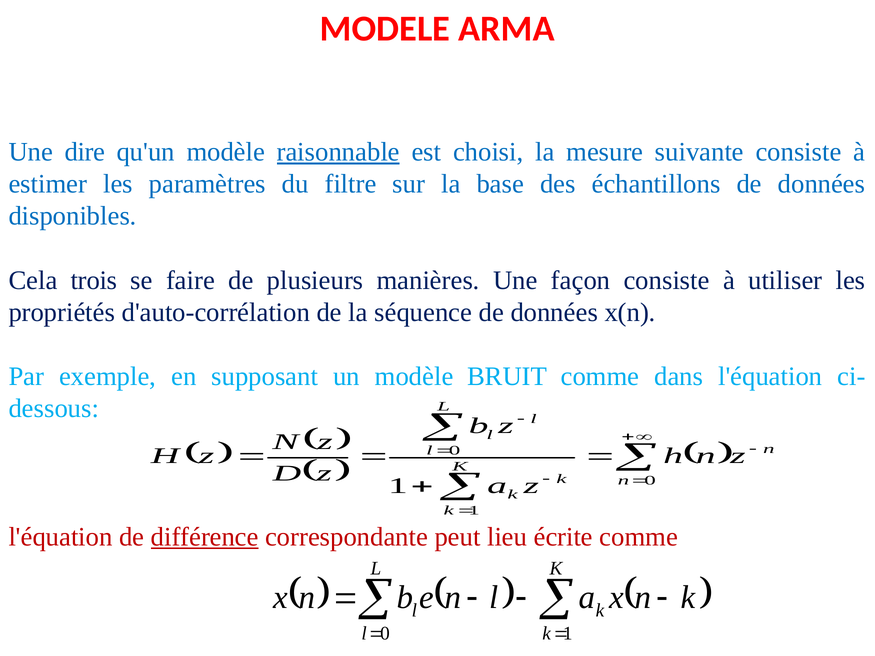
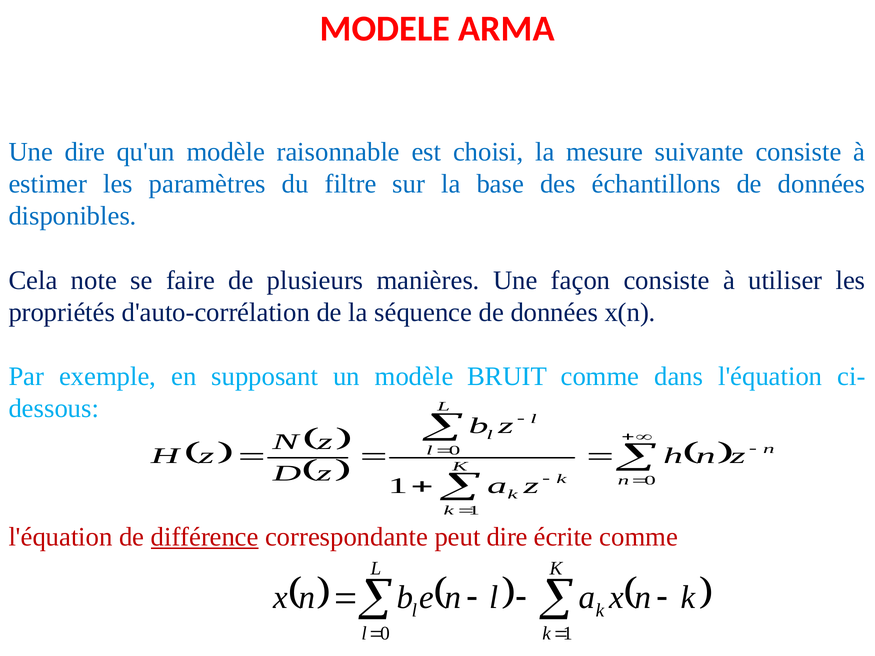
raisonnable underline: present -> none
trois: trois -> note
peut lieu: lieu -> dire
